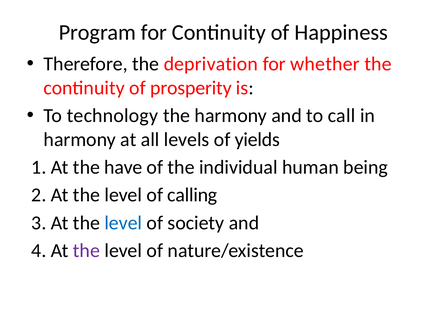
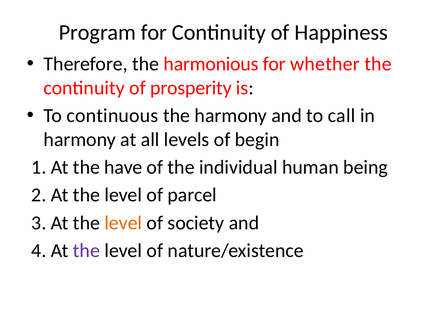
deprivation: deprivation -> harmonious
technology: technology -> continuous
yields: yields -> begin
calling: calling -> parcel
level at (123, 223) colour: blue -> orange
